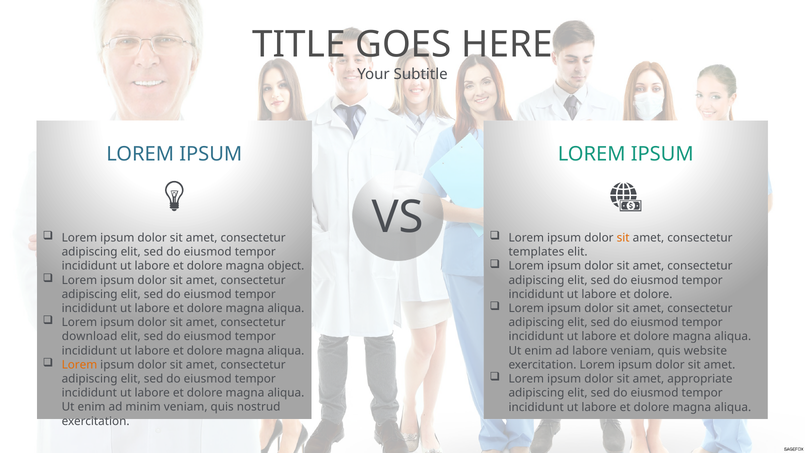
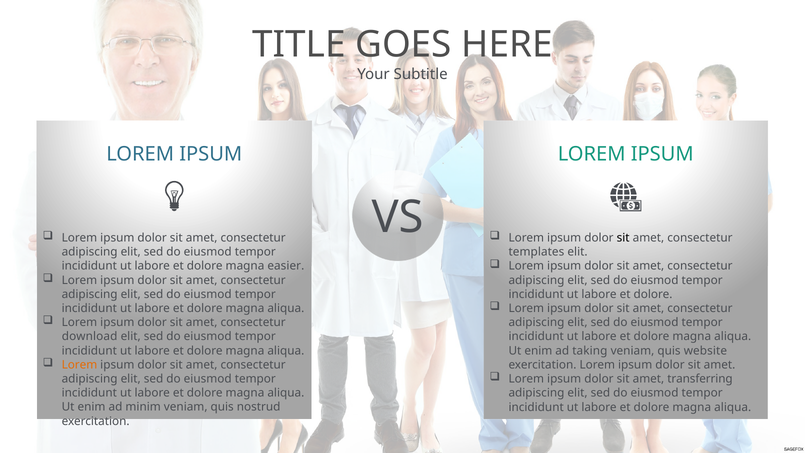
sit at (623, 238) colour: orange -> black
object: object -> easier
ad labore: labore -> taking
appropriate: appropriate -> transferring
